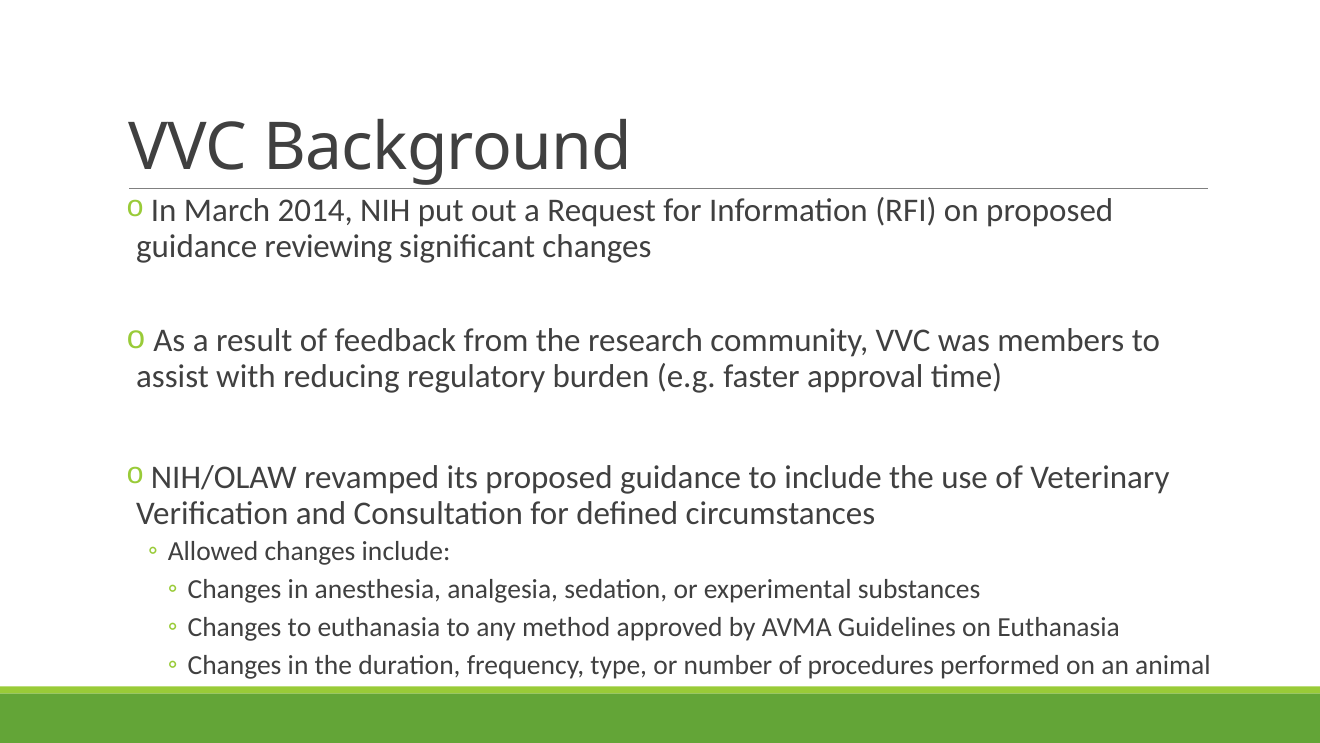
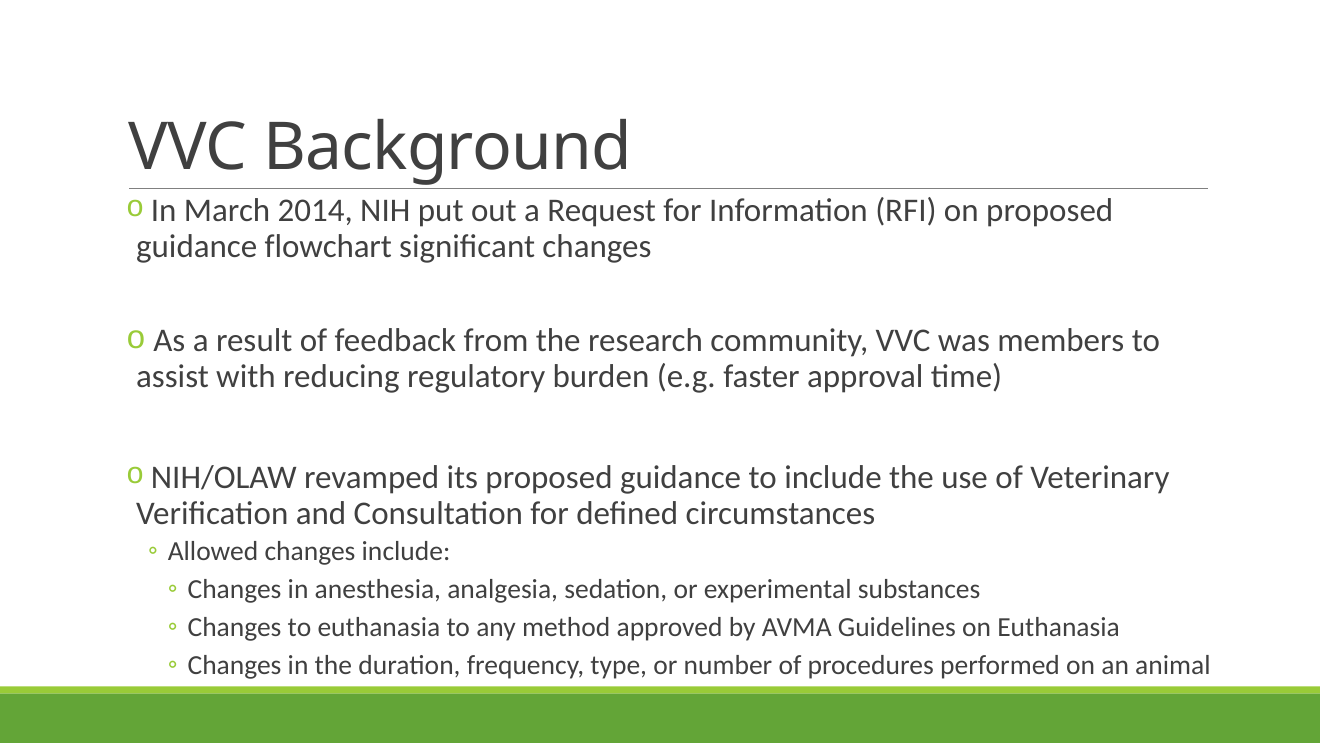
reviewing: reviewing -> flowchart
